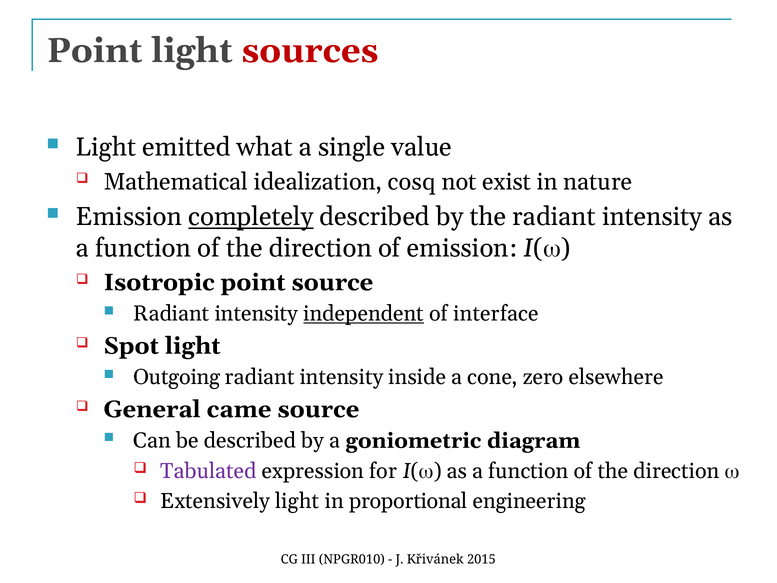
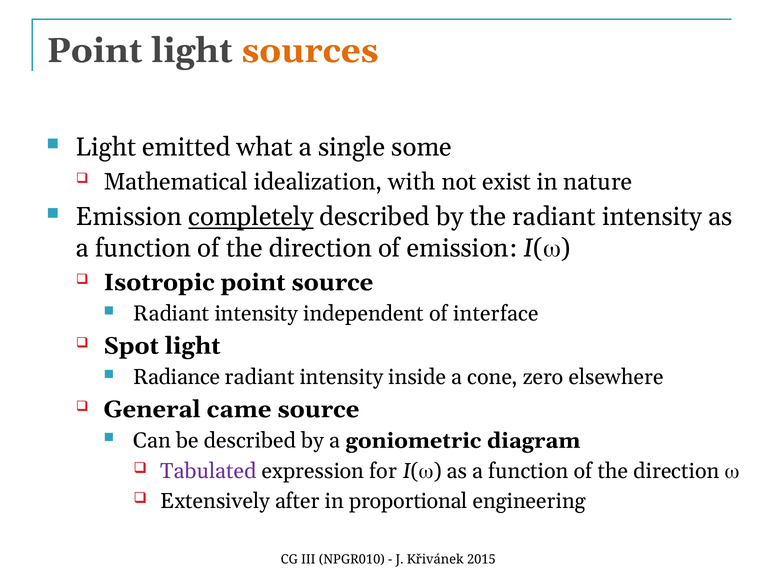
sources colour: red -> orange
value: value -> some
cosq: cosq -> with
independent underline: present -> none
Outgoing: Outgoing -> Radiance
Extensively light: light -> after
